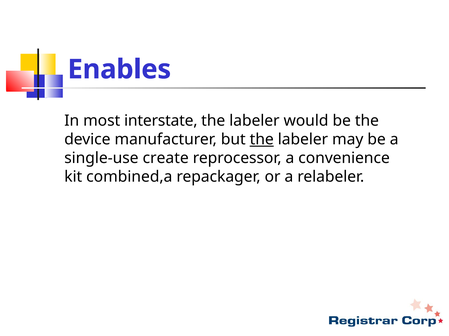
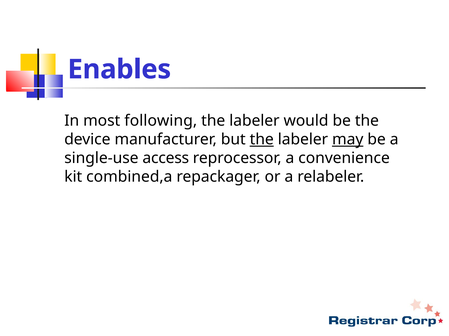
interstate: interstate -> following
may underline: none -> present
create: create -> access
